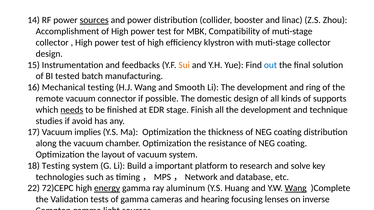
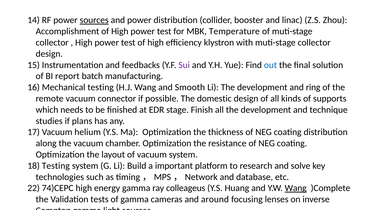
Compatibility: Compatibility -> Temperature
Sui colour: orange -> purple
tested: tested -> report
needs underline: present -> none
avoid: avoid -> plans
implies: implies -> helium
72)CEPC: 72)CEPC -> 74)CEPC
energy underline: present -> none
aluminum: aluminum -> colleageus
hearing: hearing -> around
